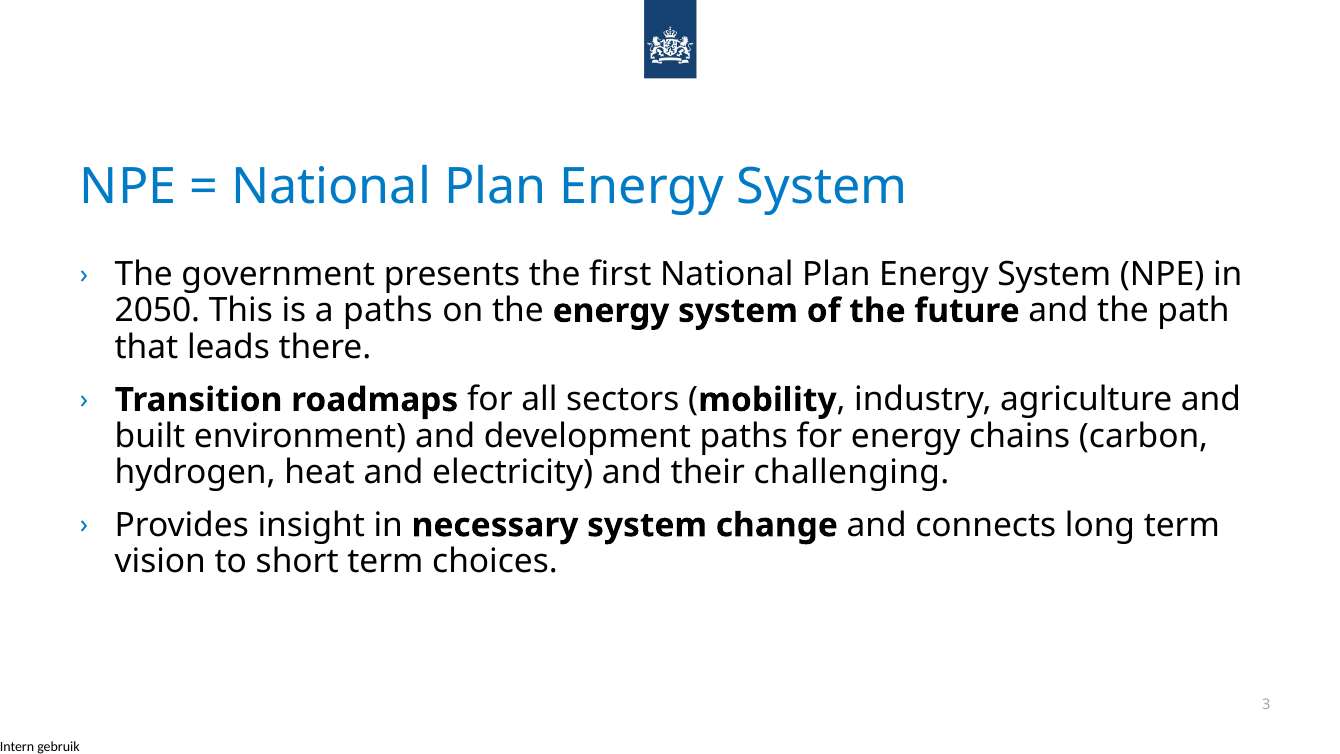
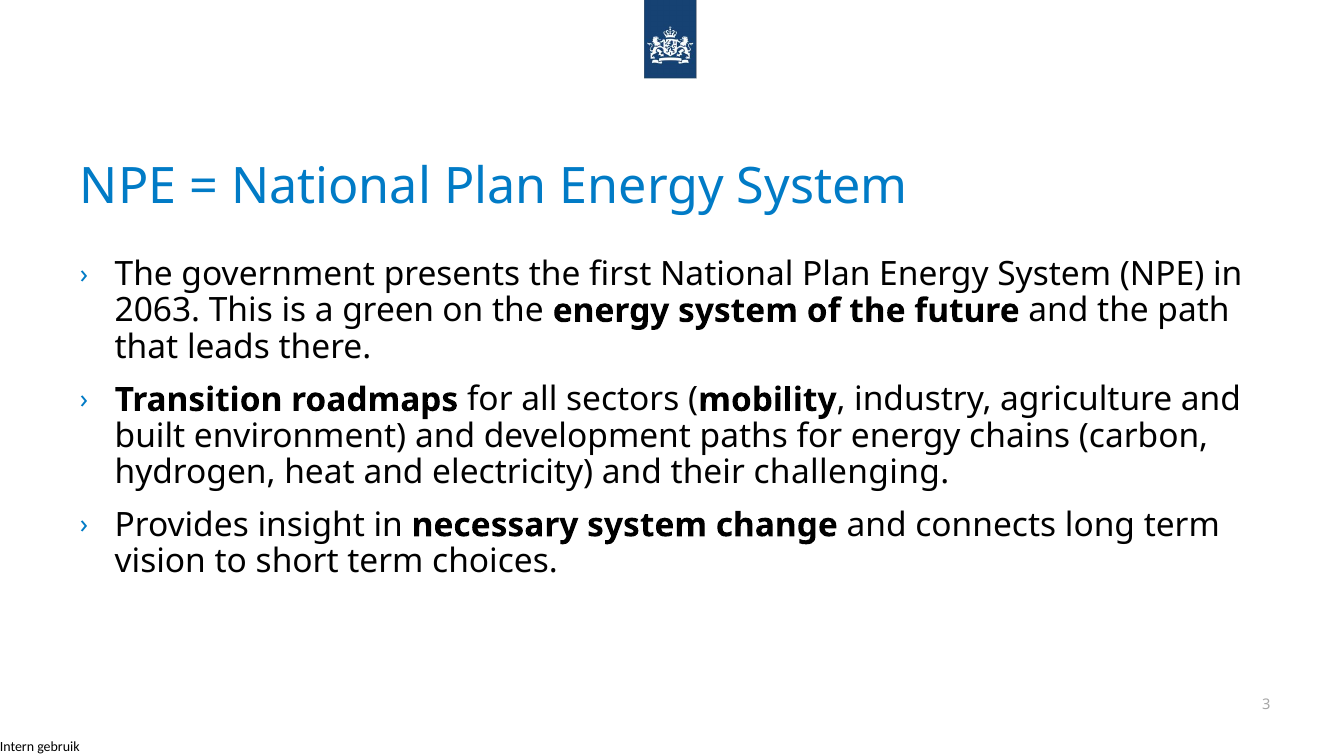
2050: 2050 -> 2063
a paths: paths -> green
